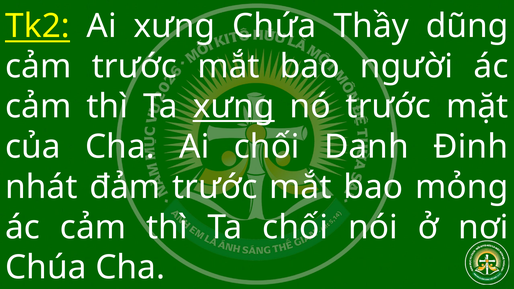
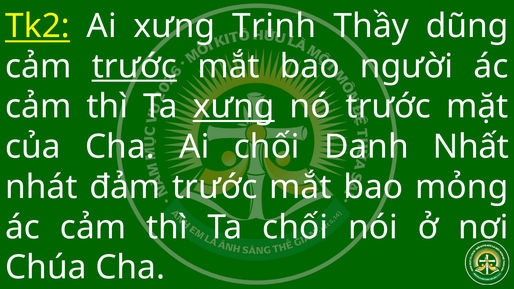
Chứa: Chứa -> Trinh
trước at (134, 66) underline: none -> present
Đinh: Đinh -> Nhất
